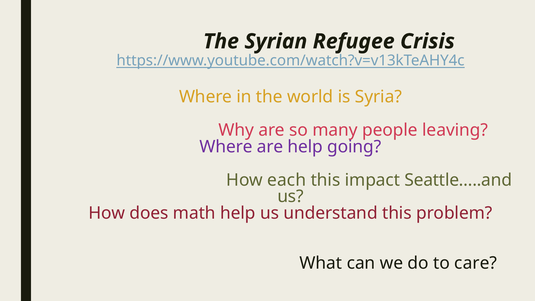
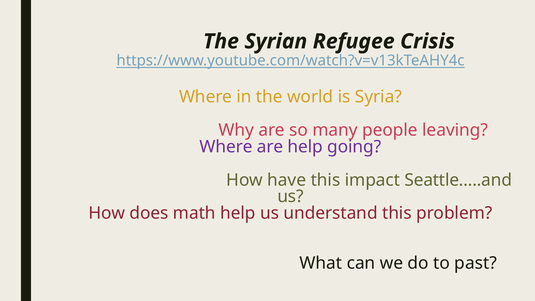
each: each -> have
care: care -> past
